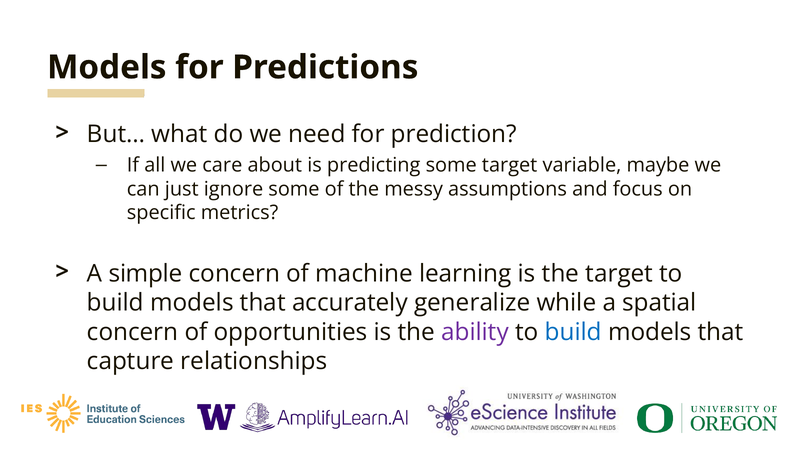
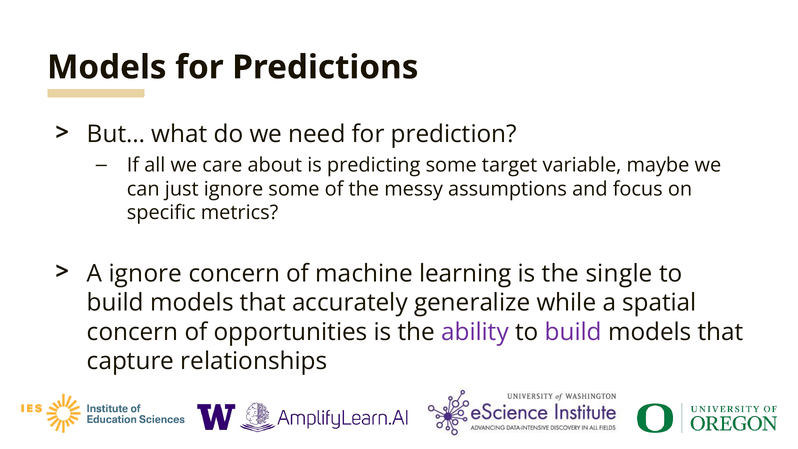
A simple: simple -> ignore
the target: target -> single
build at (573, 332) colour: blue -> purple
